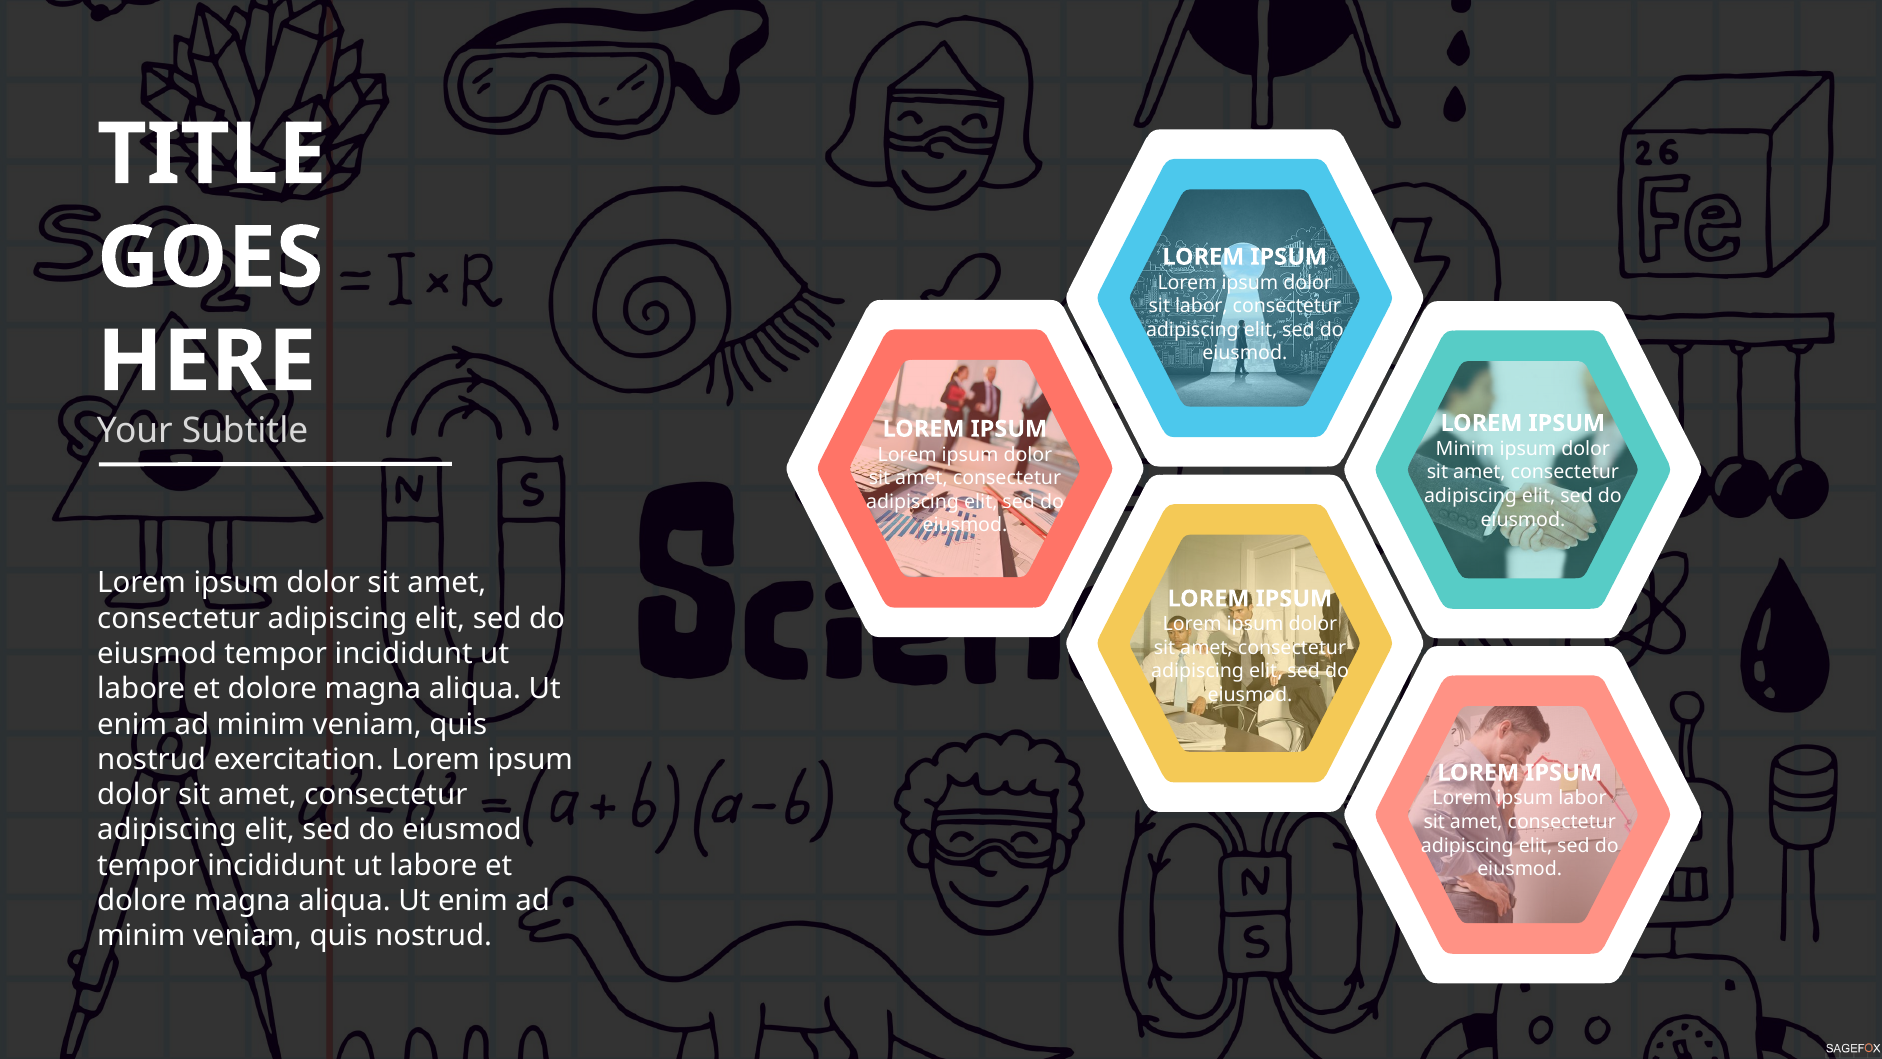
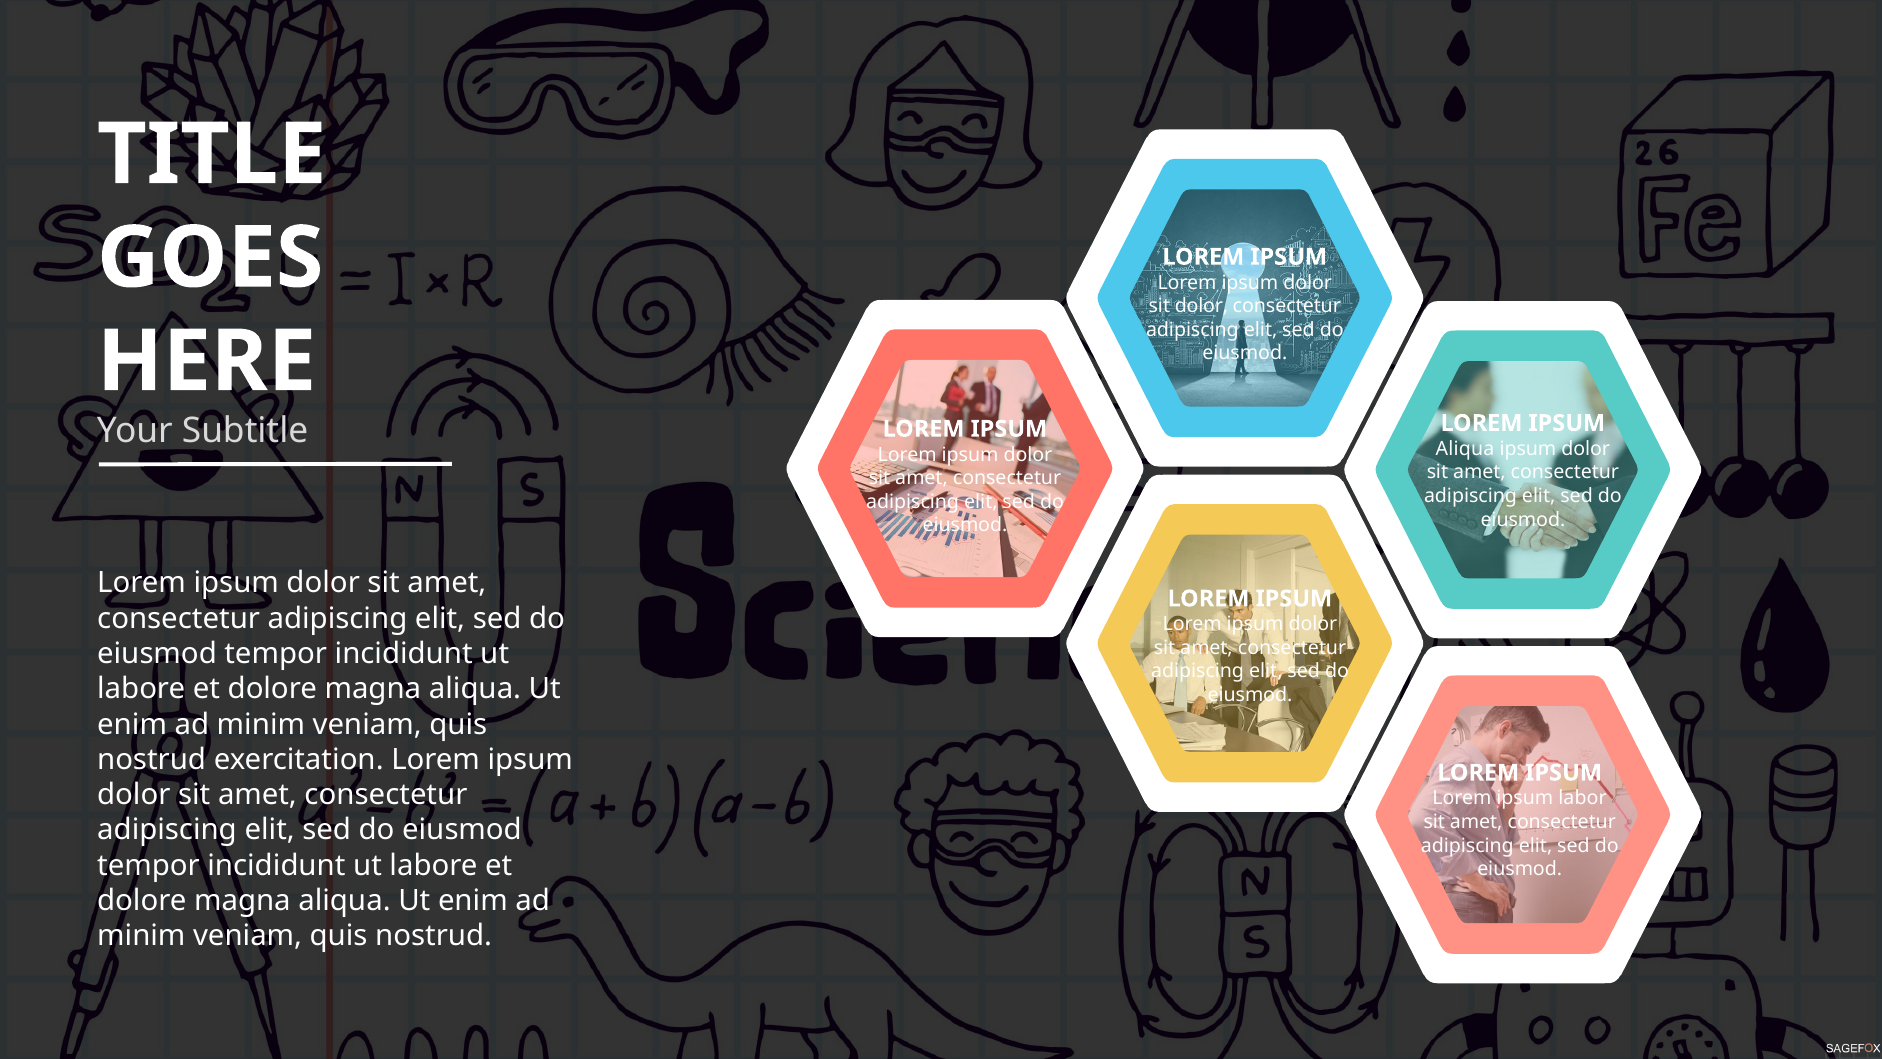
sit labor: labor -> dolor
Minim at (1465, 449): Minim -> Aliqua
